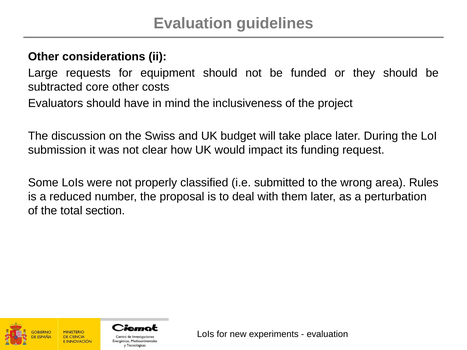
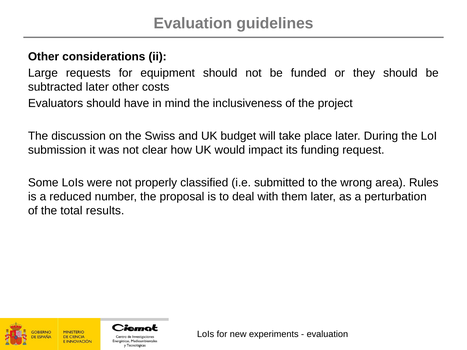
subtracted core: core -> later
section: section -> results
